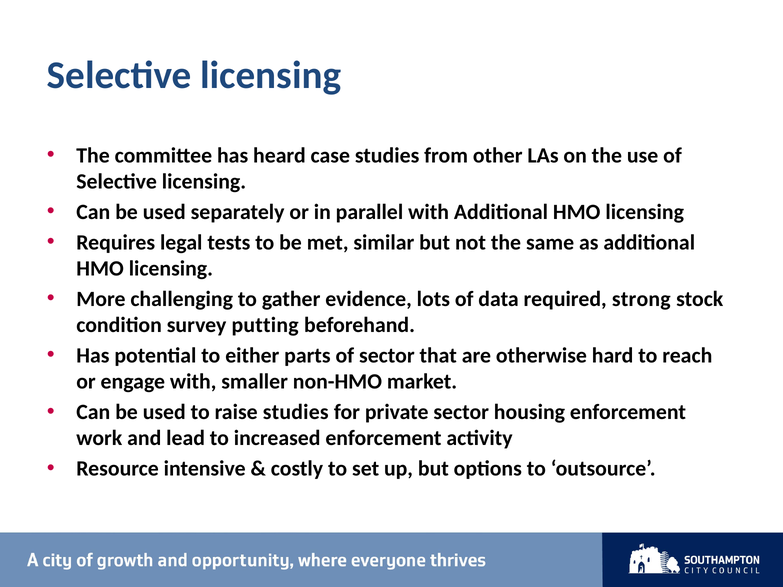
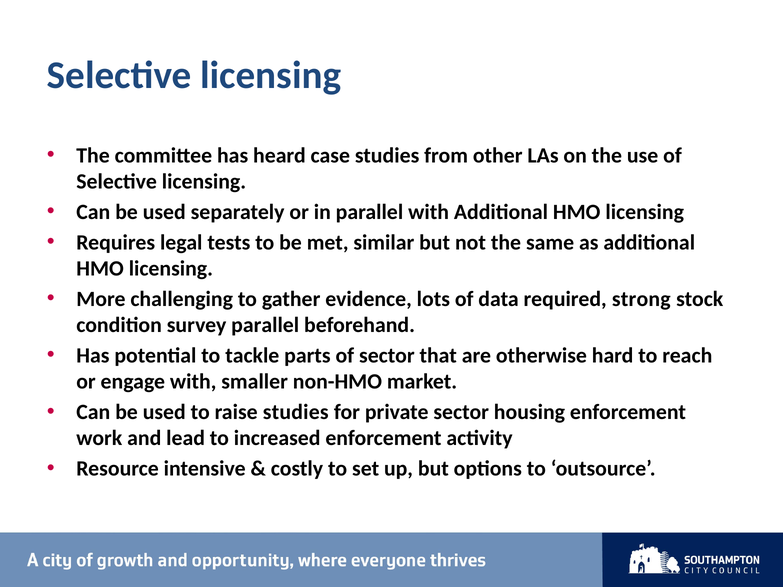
survey putting: putting -> parallel
either: either -> tackle
